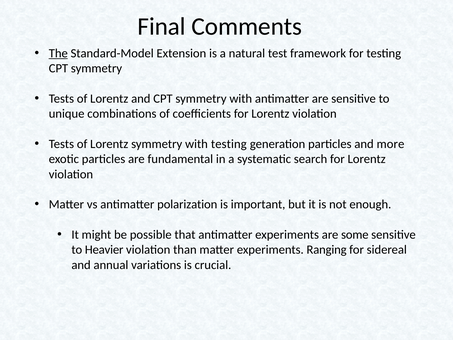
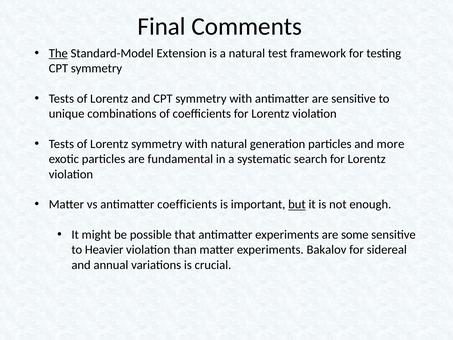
with testing: testing -> natural
antimatter polarization: polarization -> coefficients
but underline: none -> present
Ranging: Ranging -> Bakalov
